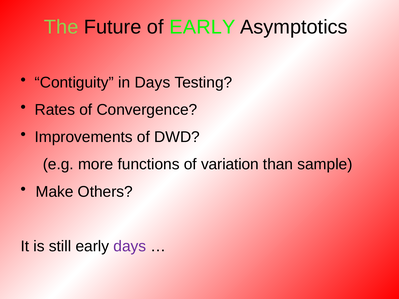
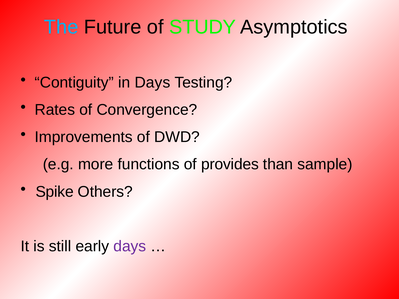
The colour: light green -> light blue
of EARLY: EARLY -> STUDY
variation: variation -> provides
Make: Make -> Spike
